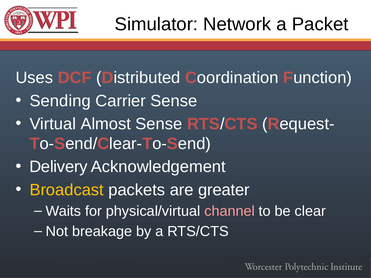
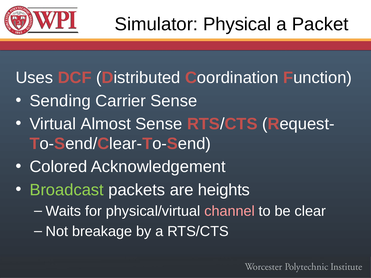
Network: Network -> Physical
Delivery: Delivery -> Colored
Broadcast colour: yellow -> light green
greater: greater -> heights
